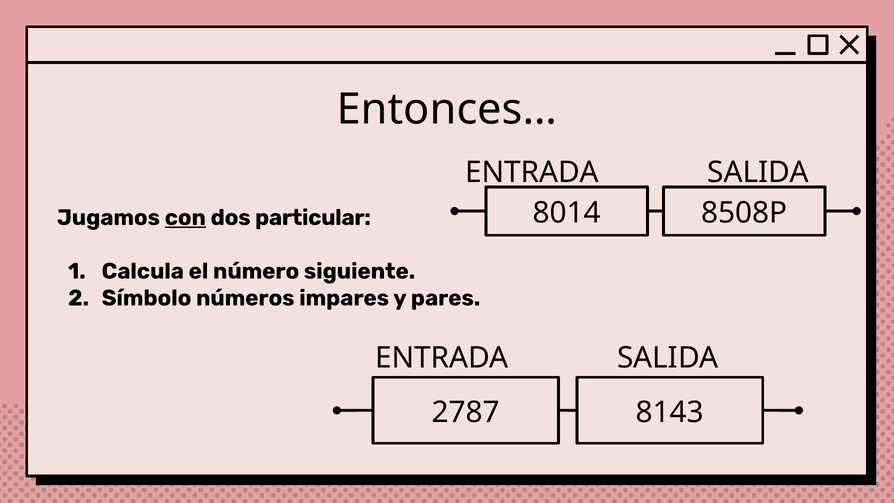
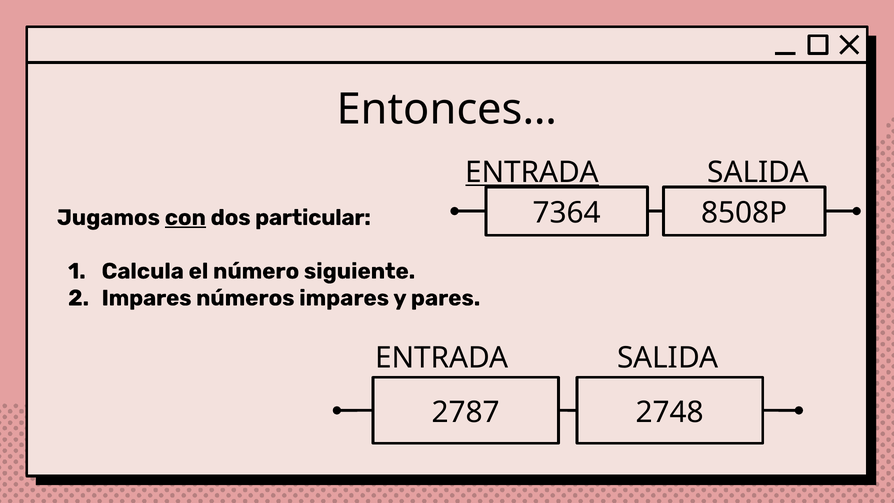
ENTRADA at (532, 172) underline: none -> present
8014: 8014 -> 7364
Símbolo at (147, 298): Símbolo -> Impares
8143: 8143 -> 2748
